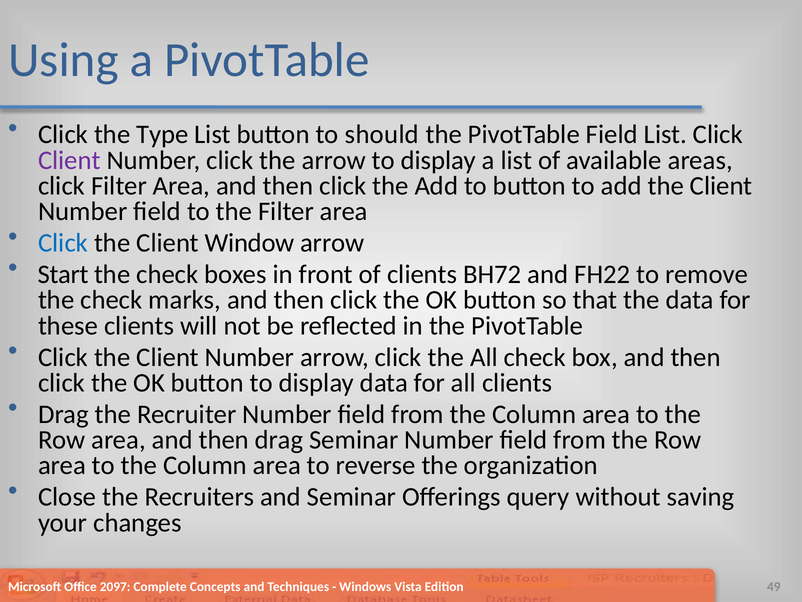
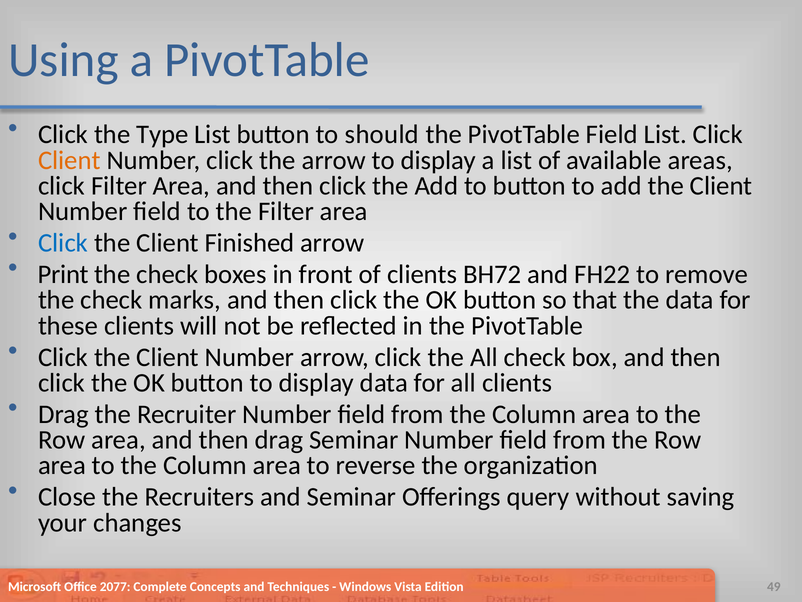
Client at (69, 160) colour: purple -> orange
Window: Window -> Finished
Start: Start -> Print
2097: 2097 -> 2077
